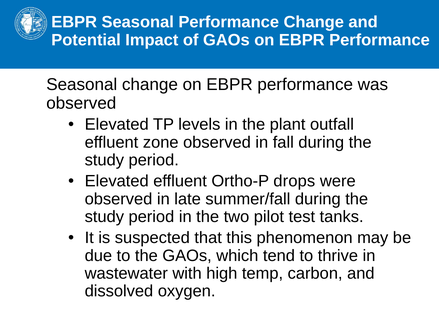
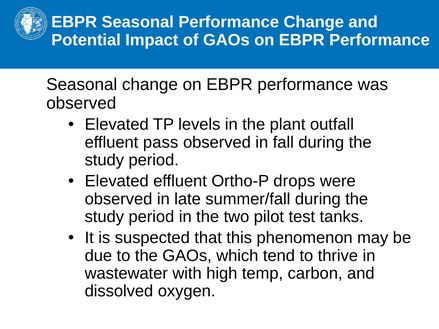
zone: zone -> pass
